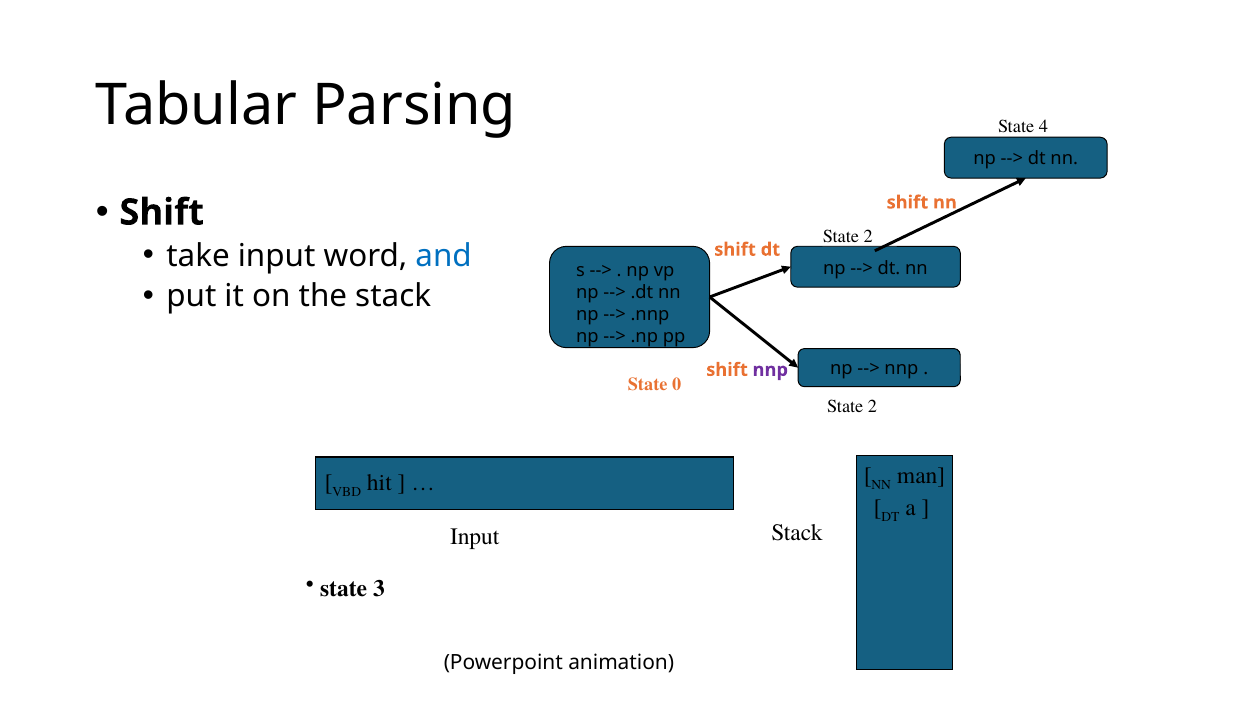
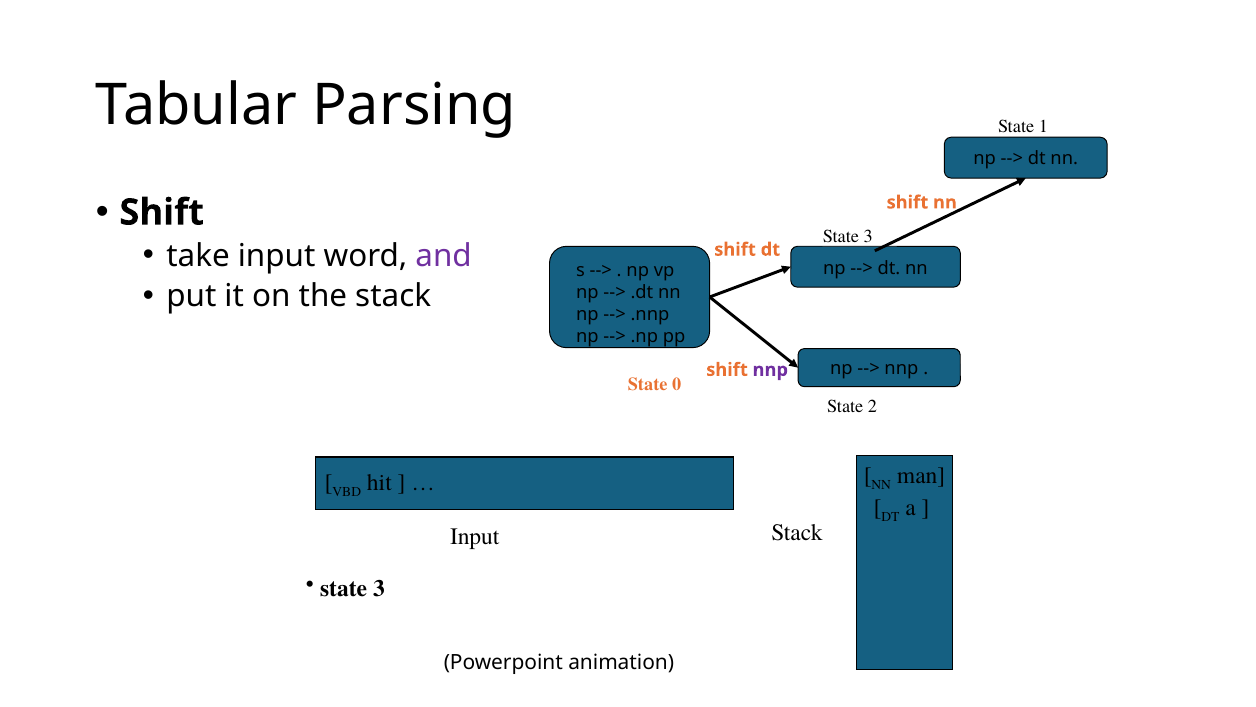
4: 4 -> 1
2 at (868, 236): 2 -> 3
and colour: blue -> purple
